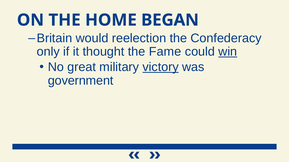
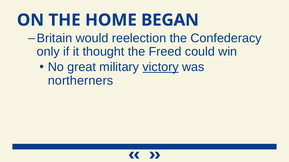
Fame: Fame -> Freed
win underline: present -> none
government: government -> northerners
